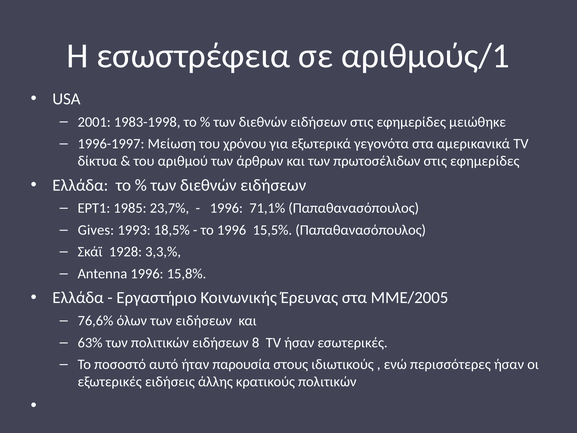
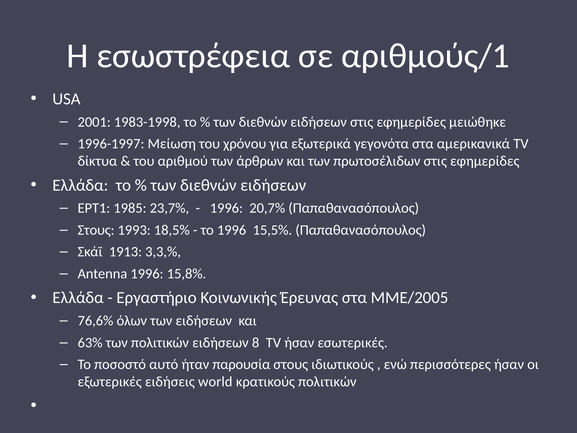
71,1%: 71,1% -> 20,7%
Gives at (96, 230): Gives -> Στους
1928: 1928 -> 1913
άλλης: άλλης -> world
